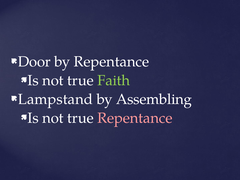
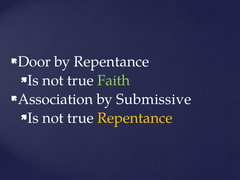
Lampstand: Lampstand -> Association
Assembling: Assembling -> Submissive
Repentance at (135, 118) colour: pink -> yellow
